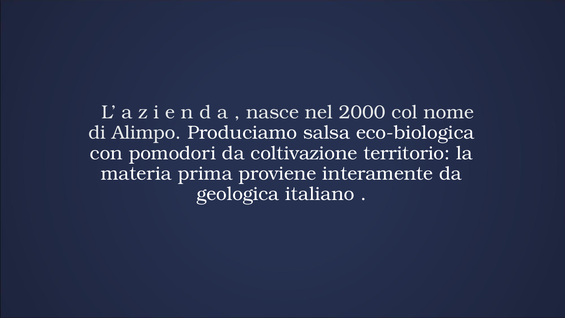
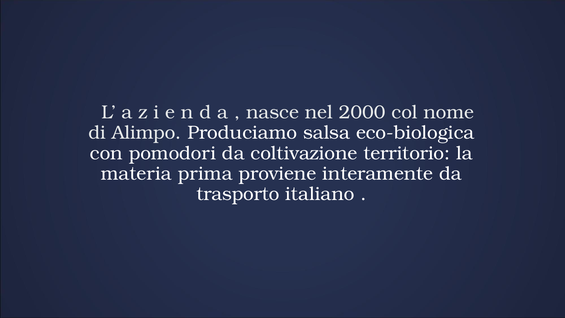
geologica: geologica -> trasporto
